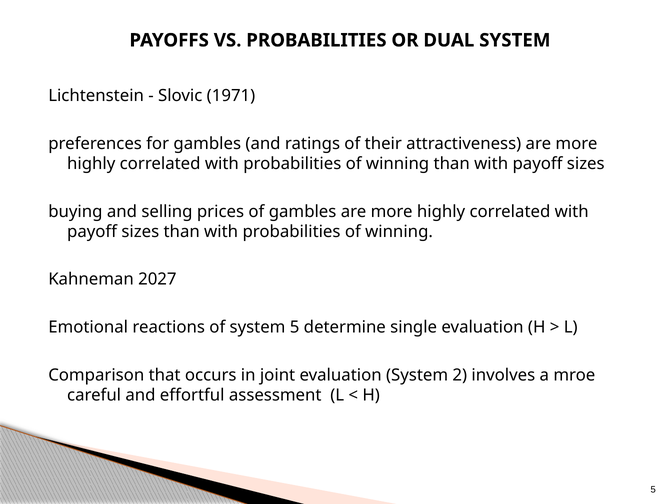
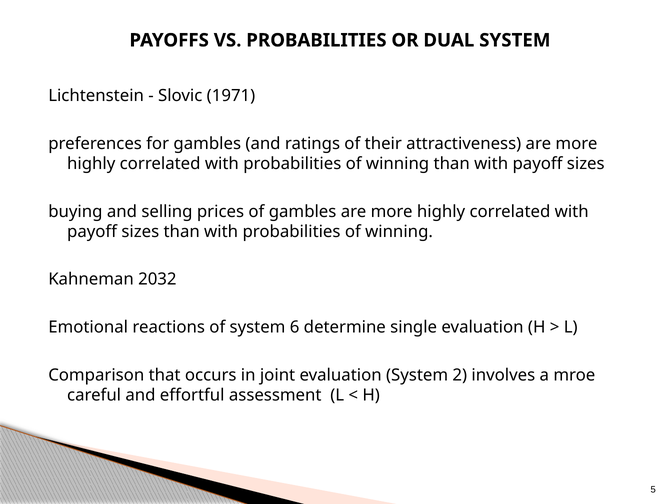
2027: 2027 -> 2032
system 5: 5 -> 6
